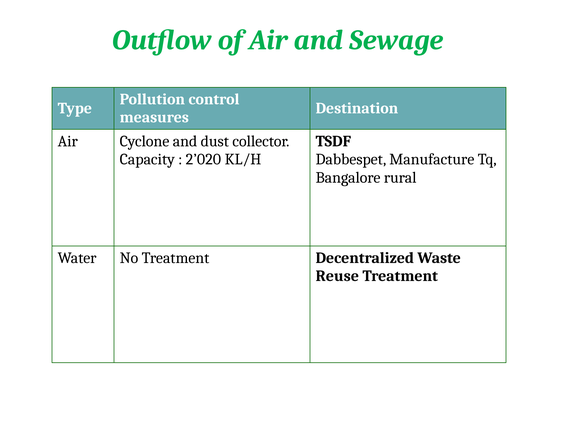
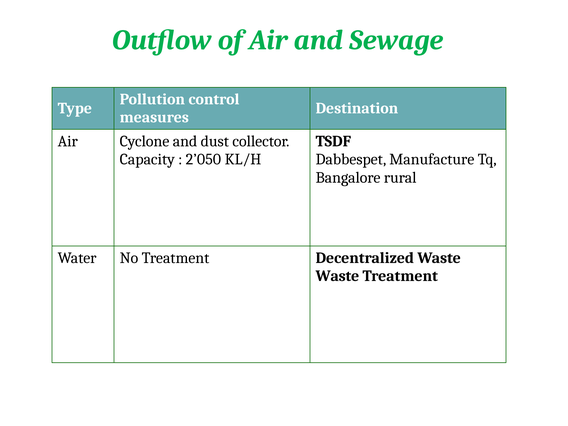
2’020: 2’020 -> 2’050
Reuse at (337, 276): Reuse -> Waste
